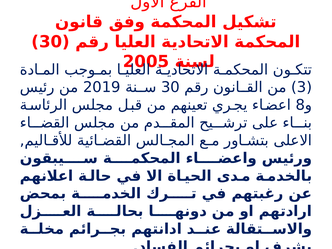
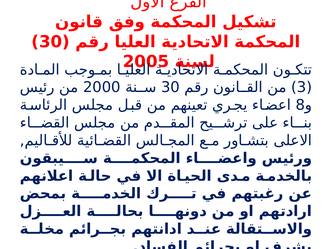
2019: 2019 -> 2000
